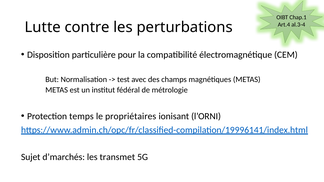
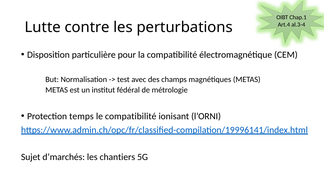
le propriétaires: propriétaires -> compatibilité
transmet: transmet -> chantiers
